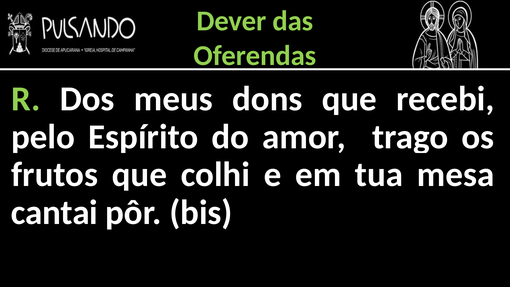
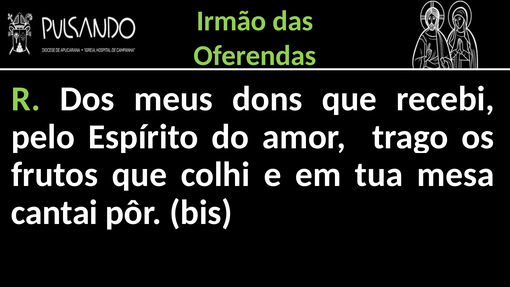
Dever: Dever -> Irmão
